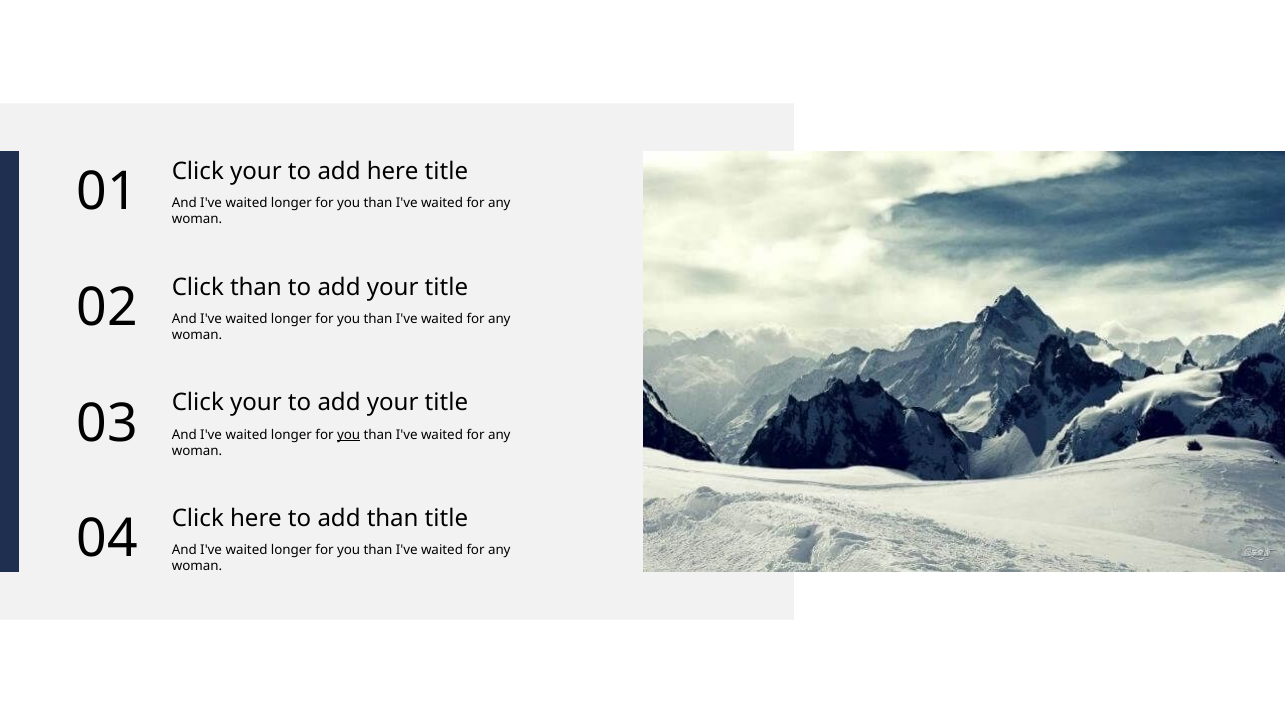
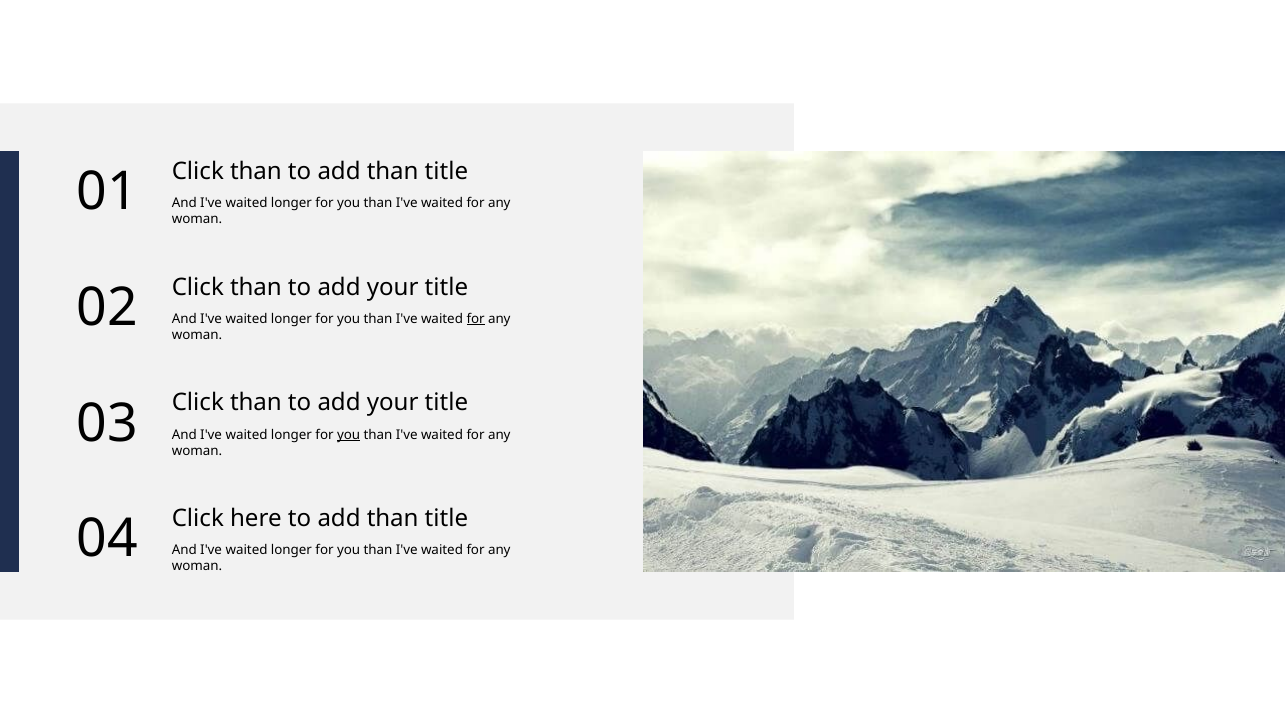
your at (256, 171): your -> than
here at (393, 171): here -> than
for at (476, 319) underline: none -> present
your at (256, 403): your -> than
